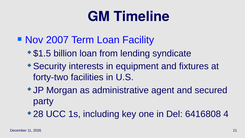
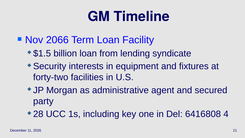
2007: 2007 -> 2066
